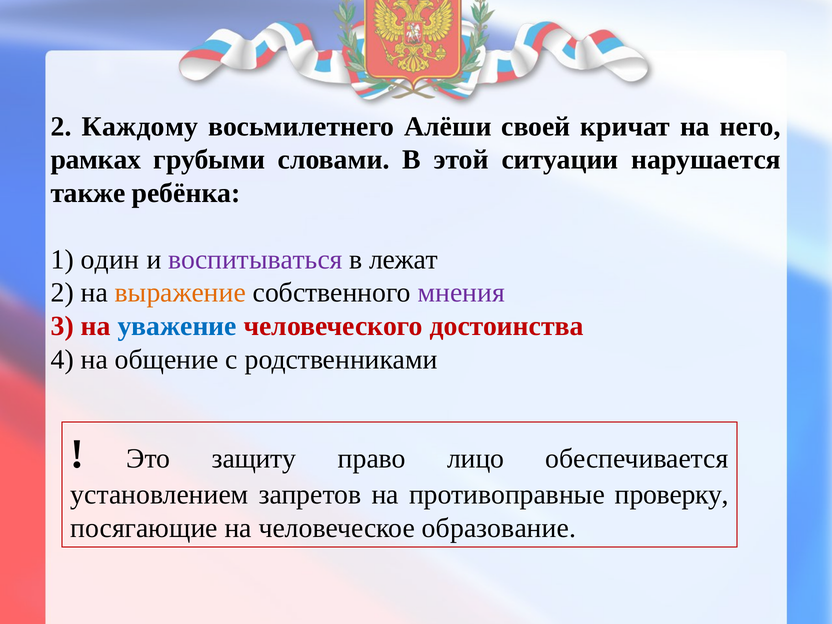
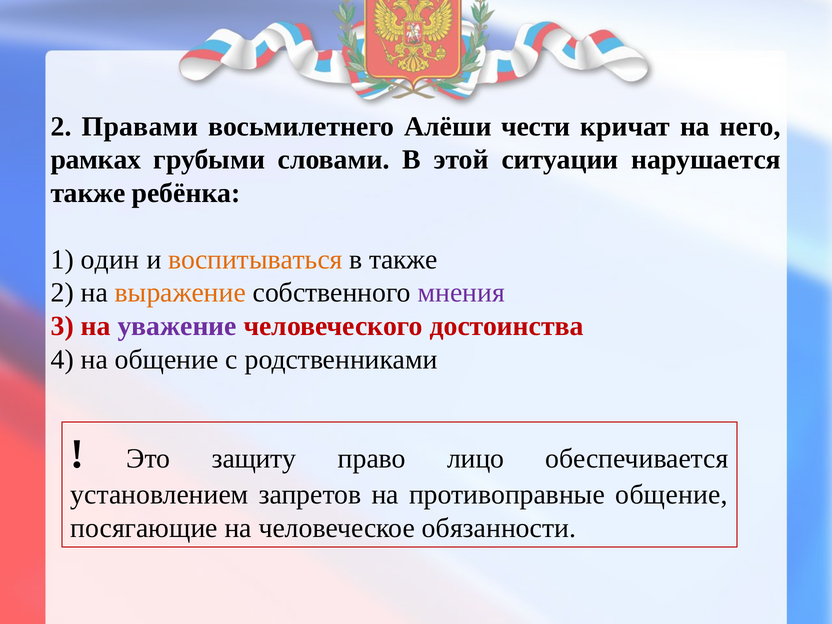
Каждому: Каждому -> Правами
своей: своей -> чести
воспитываться colour: purple -> orange
в лежат: лежат -> также
уважение colour: blue -> purple
противоправные проверку: проверку -> общение
образование: образование -> обязанности
